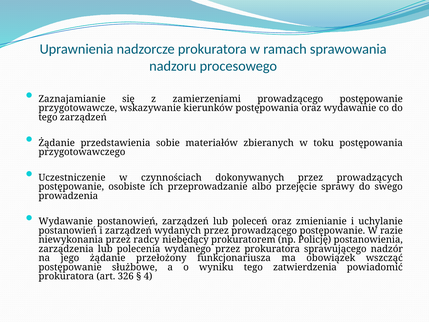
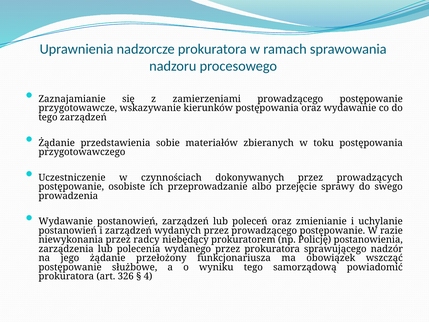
zatwierdzenia: zatwierdzenia -> samorządową
